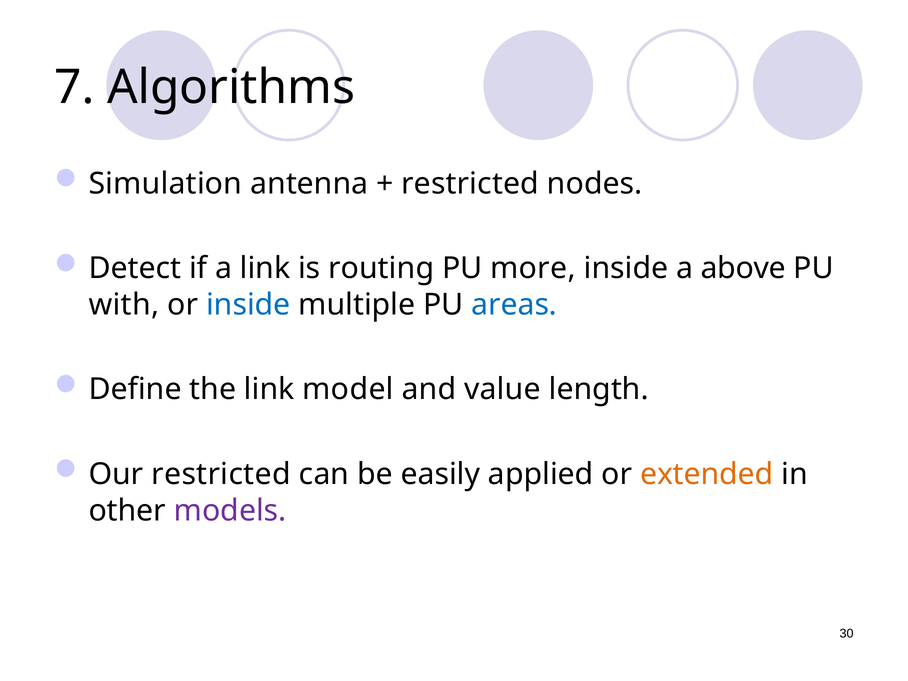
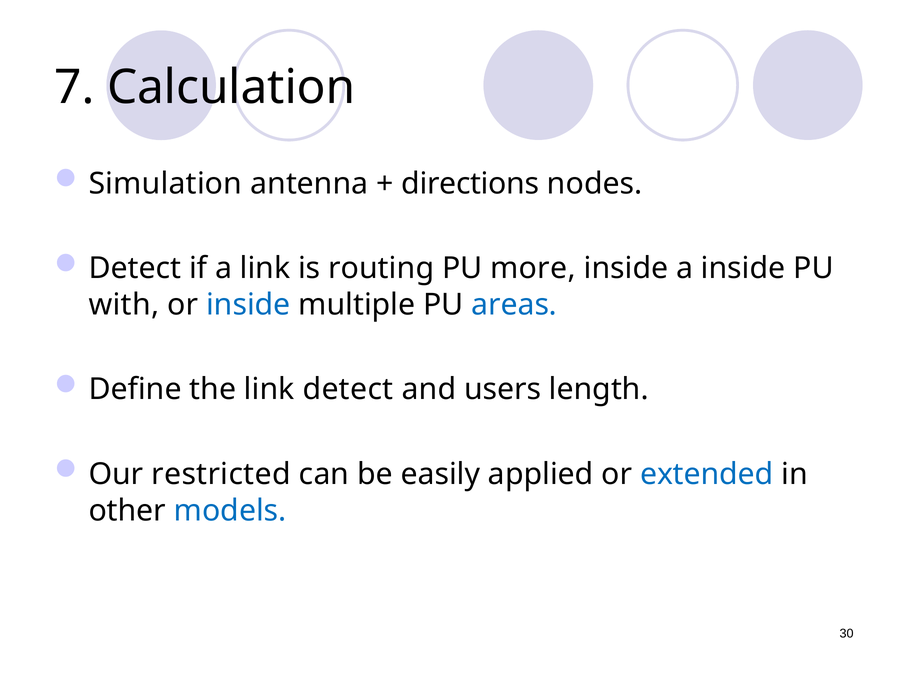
Algorithms: Algorithms -> Calculation
restricted at (470, 184): restricted -> directions
a above: above -> inside
link model: model -> detect
value: value -> users
extended colour: orange -> blue
models colour: purple -> blue
